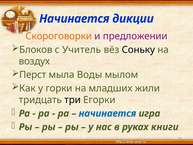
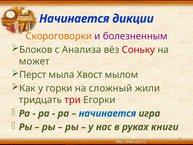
предложении: предложении -> болезненным
Учитель: Учитель -> Анализа
Соньку colour: black -> red
воздух: воздух -> может
Воды: Воды -> Хвост
младших: младших -> сложный
три colour: black -> red
